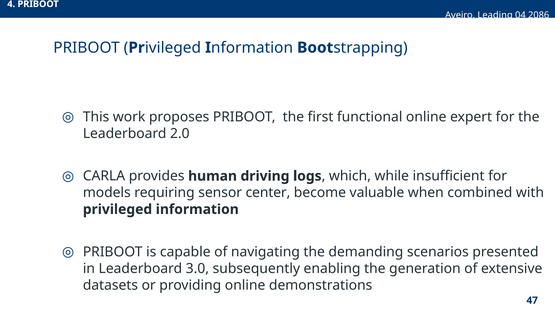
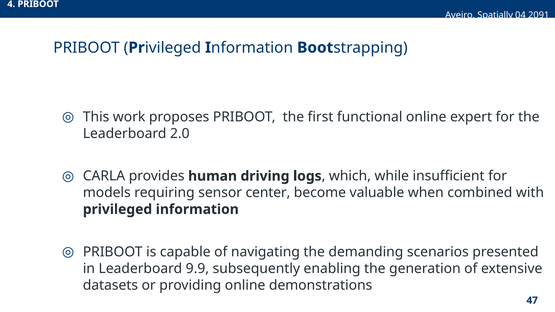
Leading: Leading -> Spatially
2086: 2086 -> 2091
3.0: 3.0 -> 9.9
